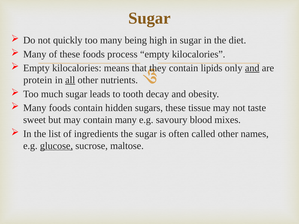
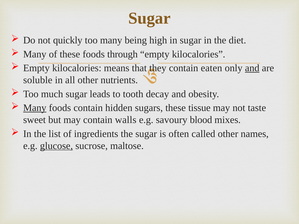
process: process -> through
lipids: lipids -> eaten
protein: protein -> soluble
all underline: present -> none
Many at (35, 108) underline: none -> present
contain many: many -> walls
